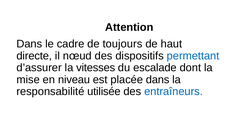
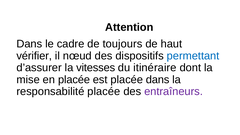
directe: directe -> vérifier
escalade: escalade -> itinéraire
en niveau: niveau -> placée
responsabilité utilisée: utilisée -> placée
entraîneurs colour: blue -> purple
